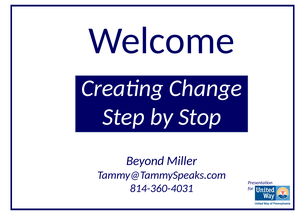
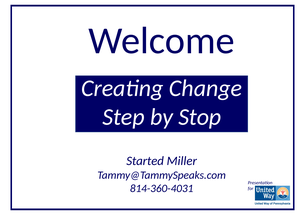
Beyond: Beyond -> Started
